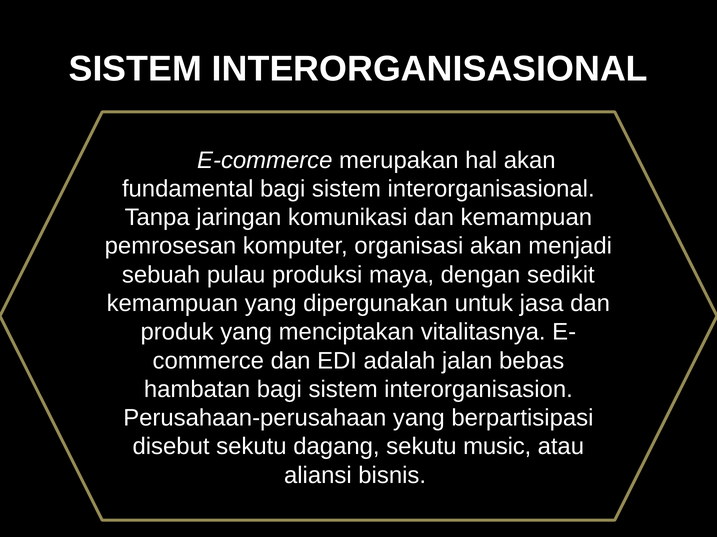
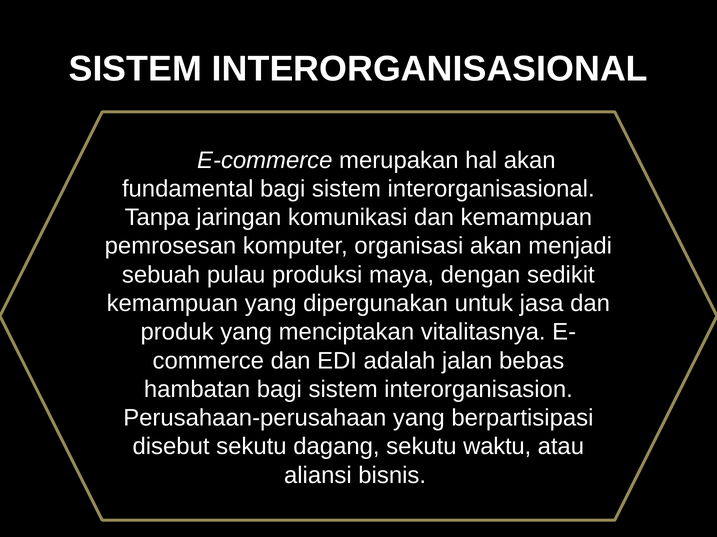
music: music -> waktu
